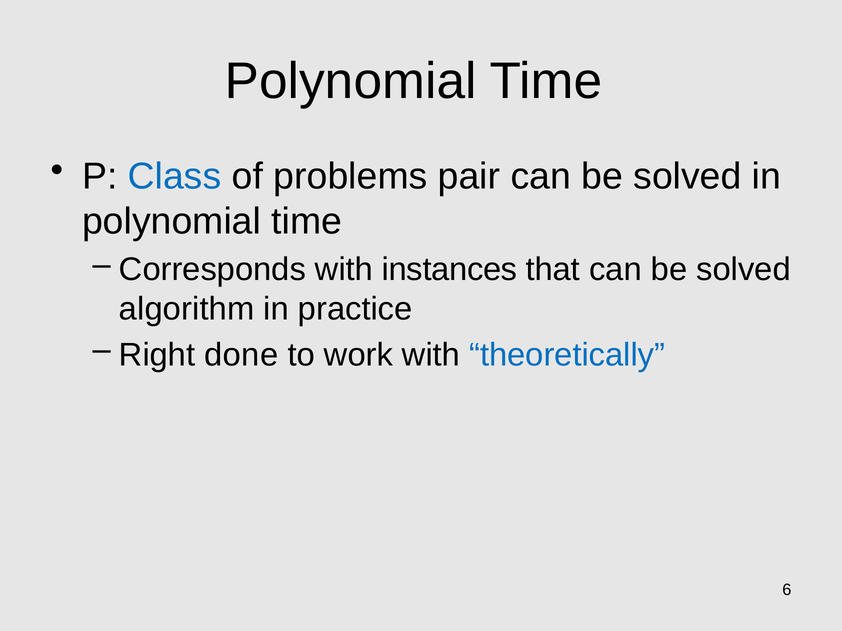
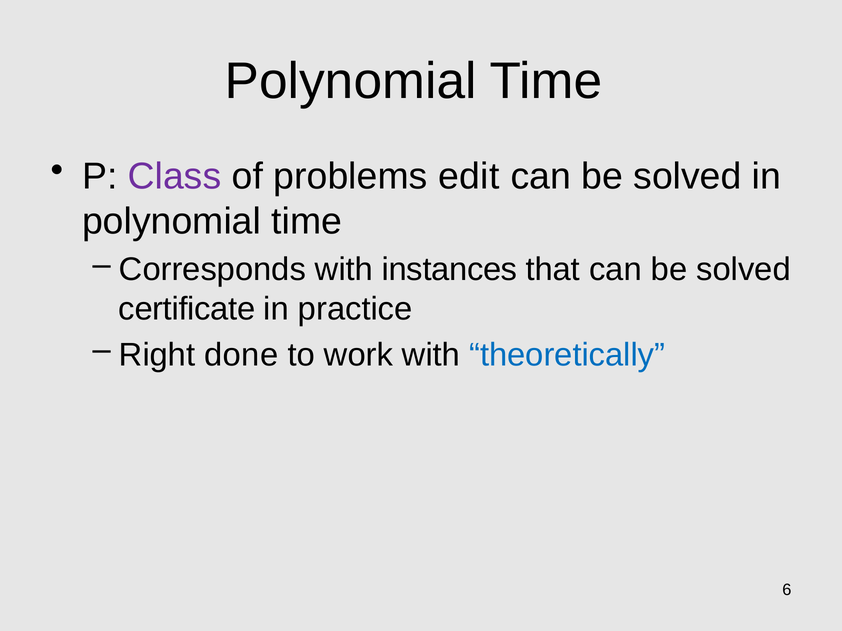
Class colour: blue -> purple
pair: pair -> edit
algorithm: algorithm -> certificate
